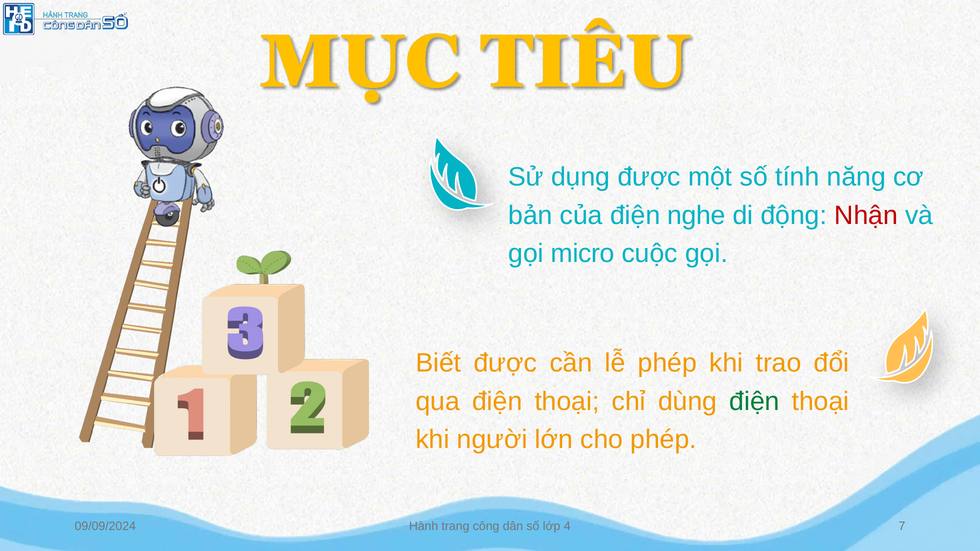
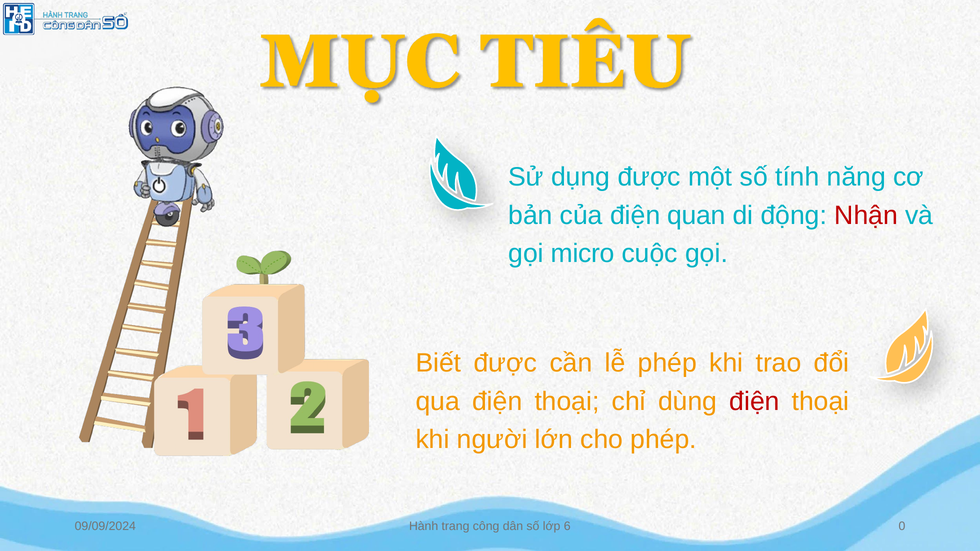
nghe: nghe -> quan
điện at (754, 402) colour: green -> red
4: 4 -> 6
7: 7 -> 0
